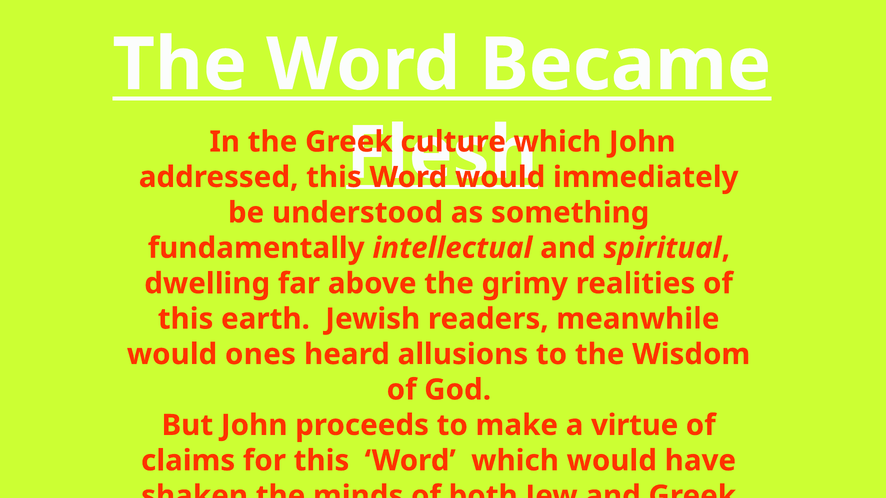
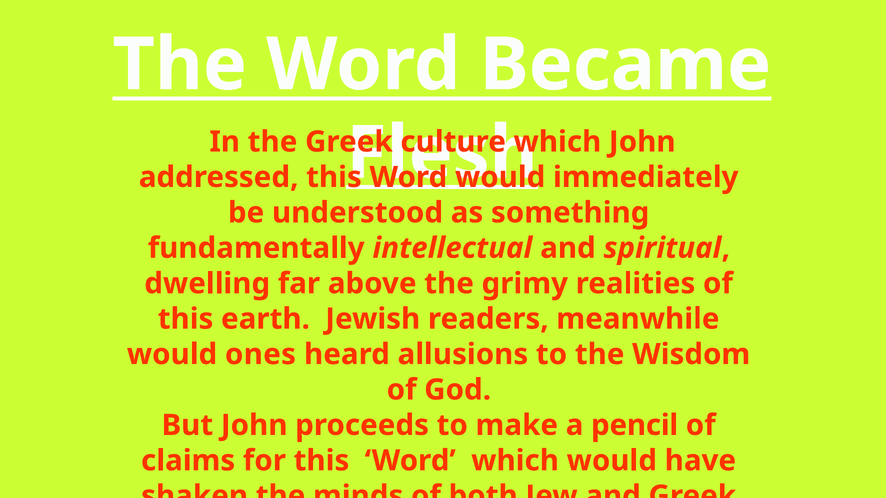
virtue: virtue -> pencil
